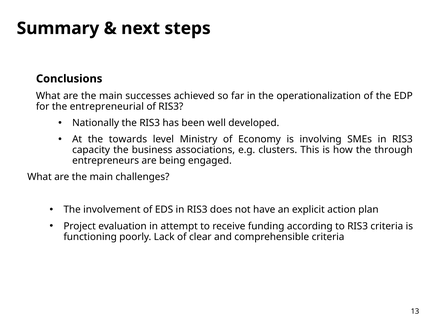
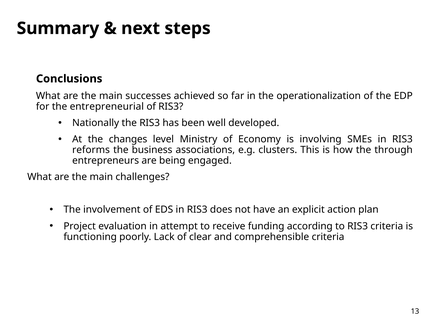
towards: towards -> changes
capacity: capacity -> reforms
